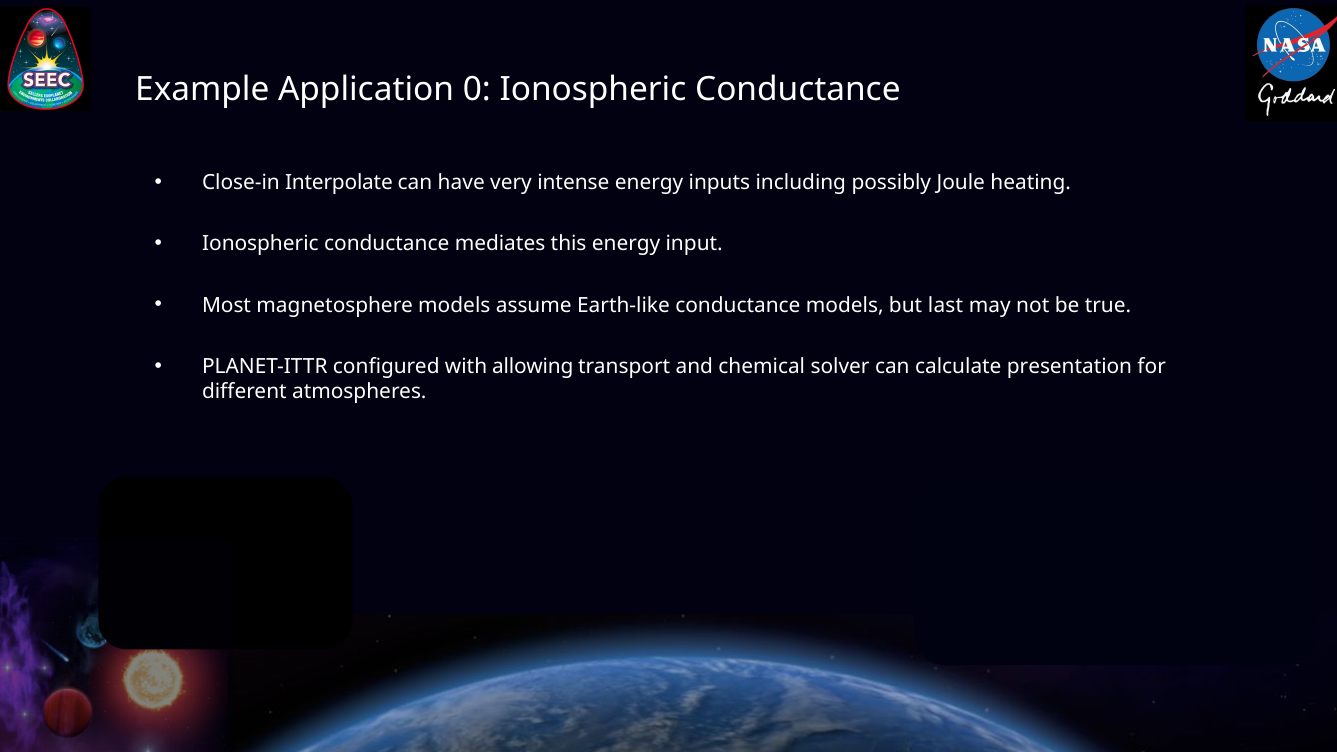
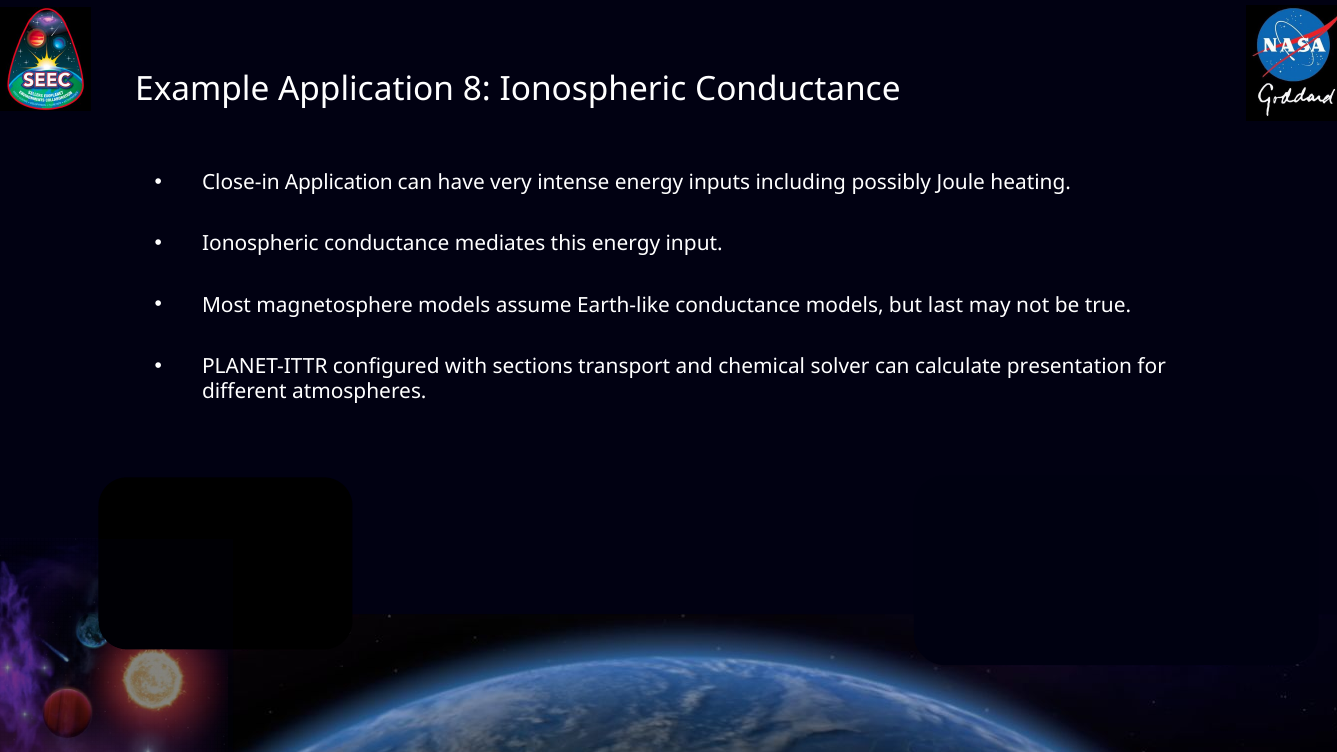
0: 0 -> 8
Close-in Interpolate: Interpolate -> Application
allowing: allowing -> sections
